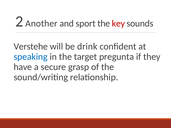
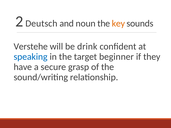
Another: Another -> Deutsch
sport: sport -> noun
key colour: red -> orange
pregunta: pregunta -> beginner
